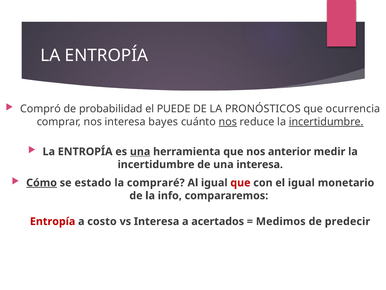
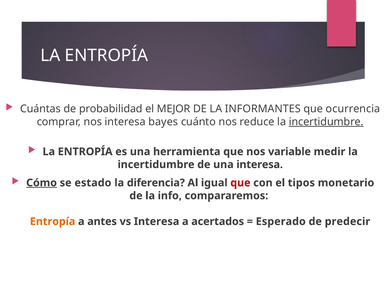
Compró: Compró -> Cuántas
PUEDE: PUEDE -> MEJOR
PRONÓSTICOS: PRONÓSTICOS -> INFORMANTES
nos at (228, 122) underline: present -> none
una at (140, 151) underline: present -> none
anterior: anterior -> variable
compraré: compraré -> diferencia
el igual: igual -> tipos
Entropía at (53, 221) colour: red -> orange
costo: costo -> antes
Medimos: Medimos -> Esperado
